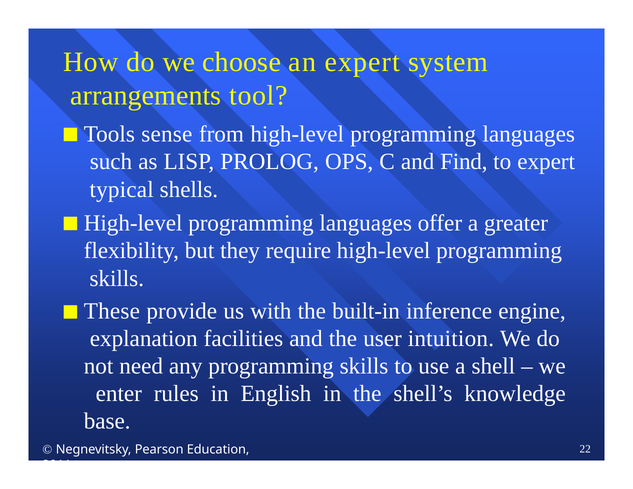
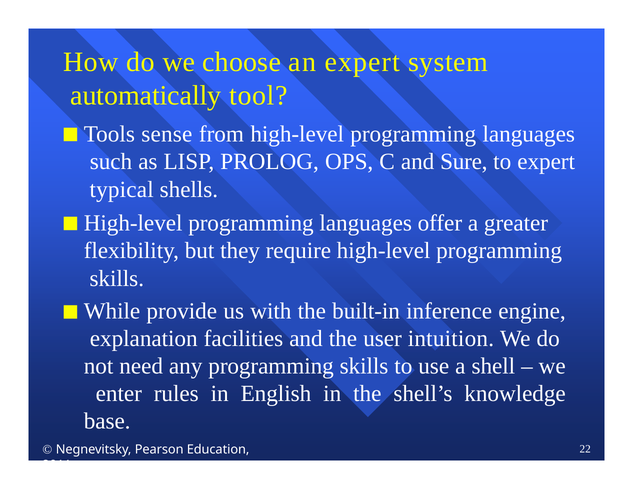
arrangements: arrangements -> automatically
Find: Find -> Sure
These: These -> While
